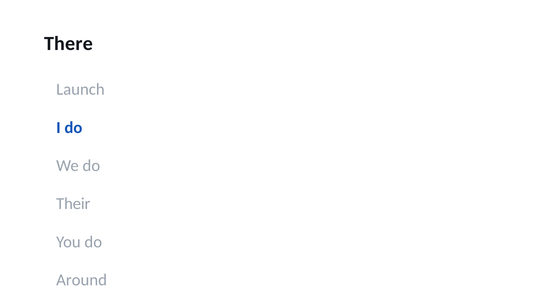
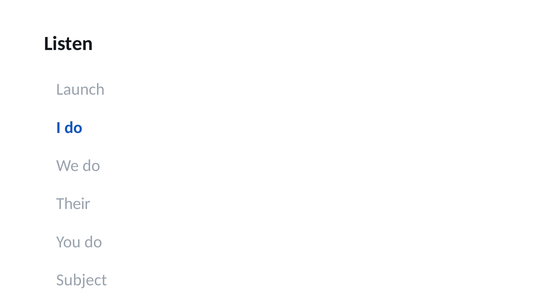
There: There -> Listen
Around: Around -> Subject
